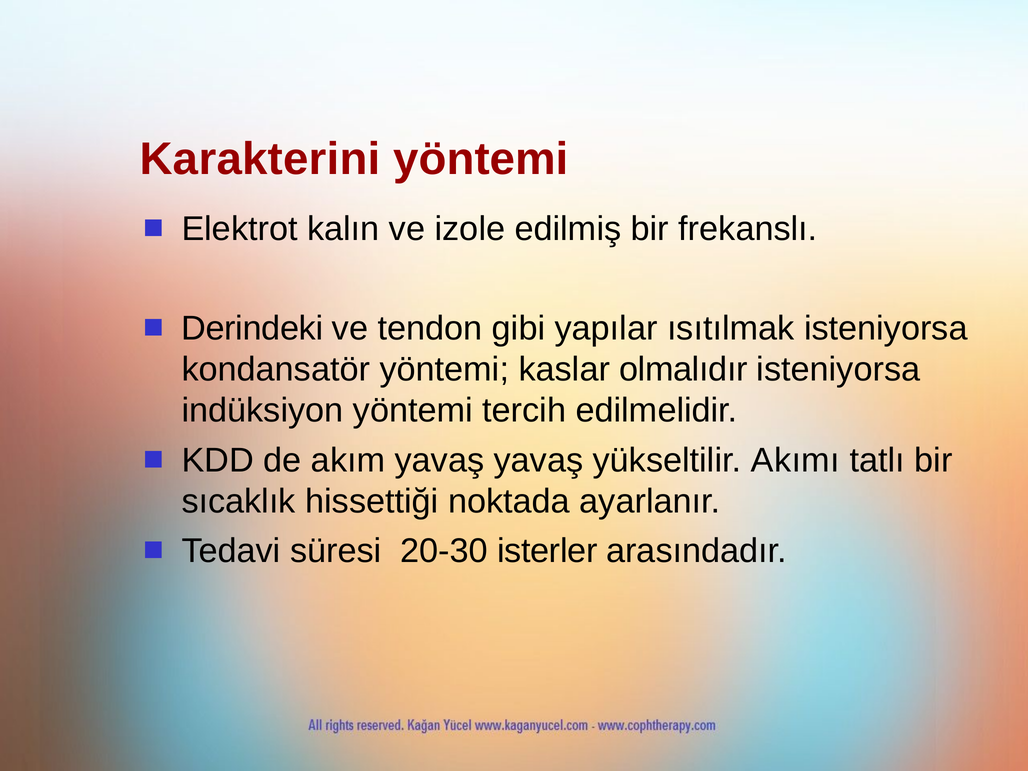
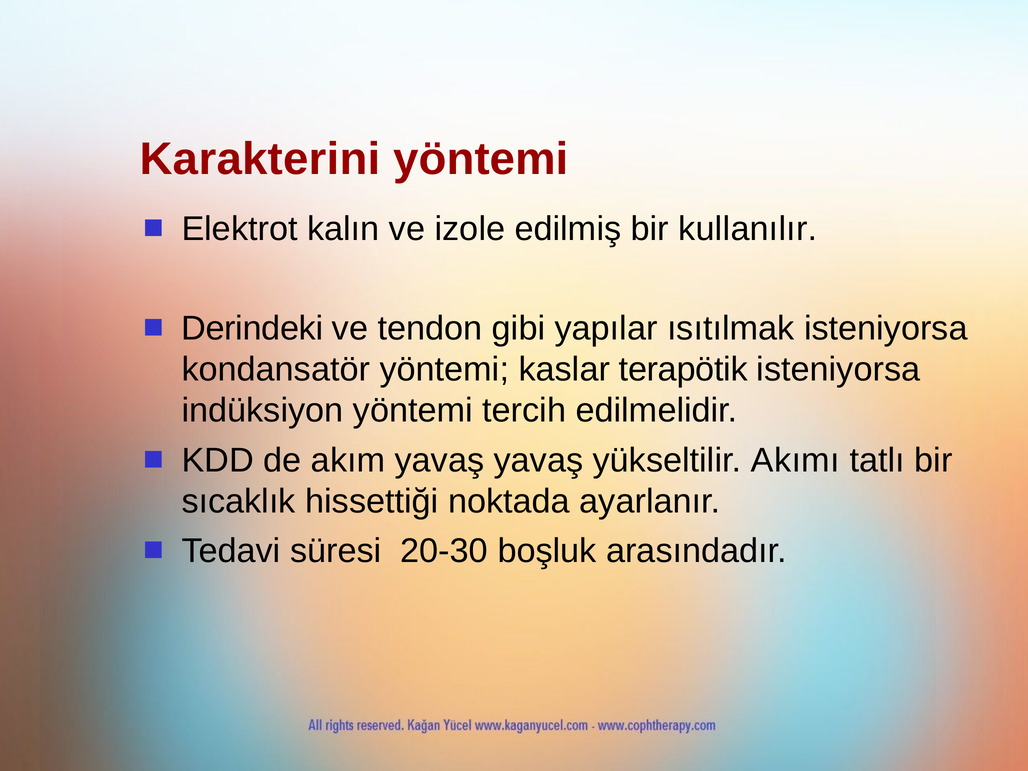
frekanslı: frekanslı -> kullanılır
olmalıdır: olmalıdır -> terapötik
isterler: isterler -> boşluk
